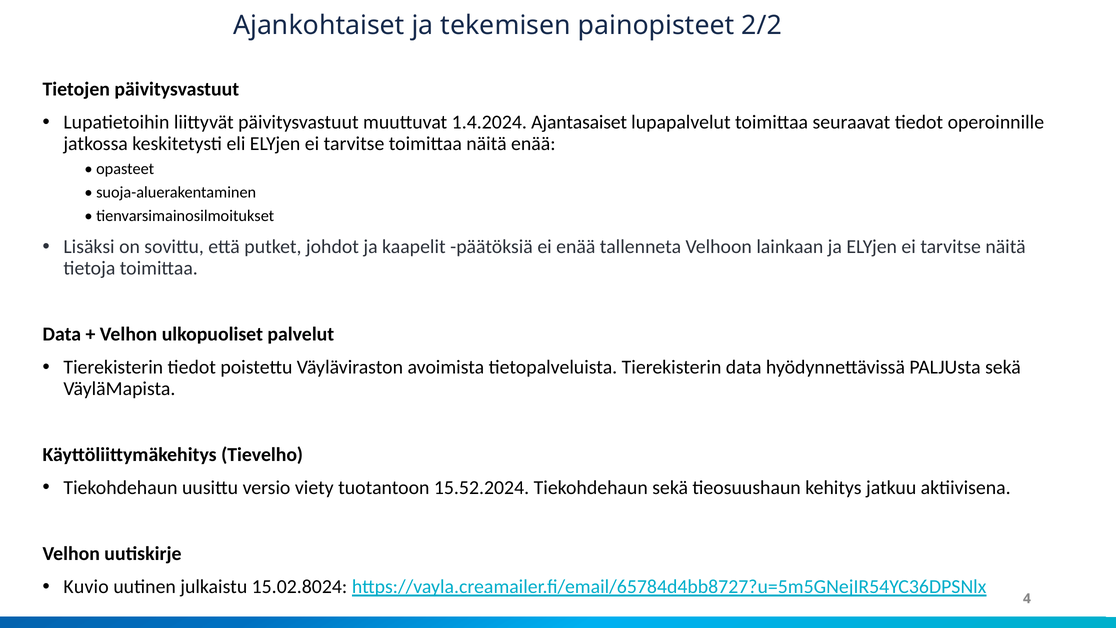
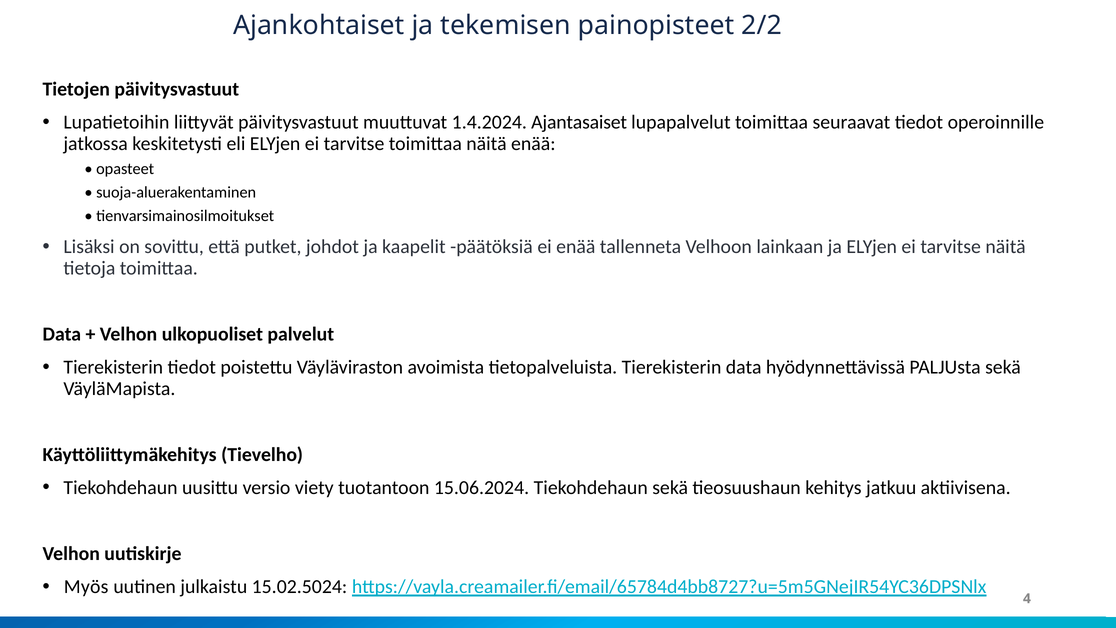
15.52.2024: 15.52.2024 -> 15.06.2024
Kuvio: Kuvio -> Myös
15.02.8024: 15.02.8024 -> 15.02.5024
